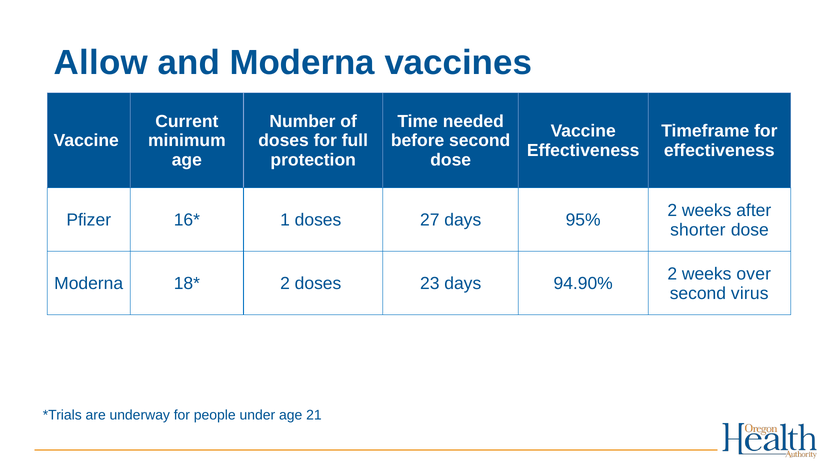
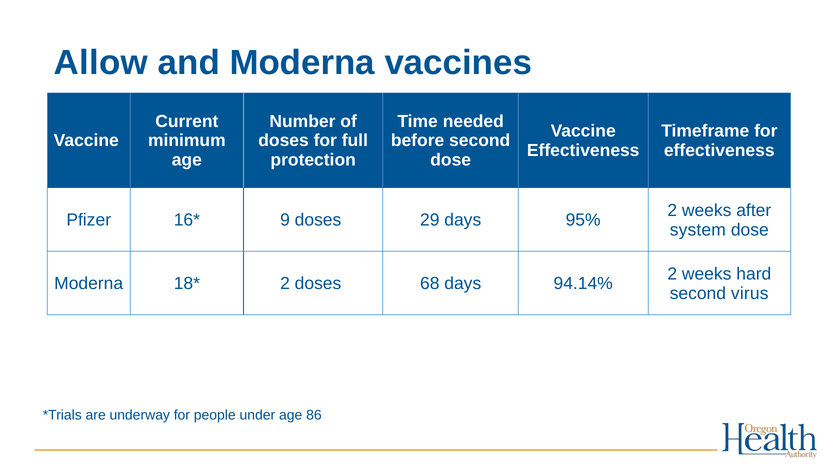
1: 1 -> 9
27: 27 -> 29
shorter: shorter -> system
over: over -> hard
23: 23 -> 68
94.90%: 94.90% -> 94.14%
21: 21 -> 86
